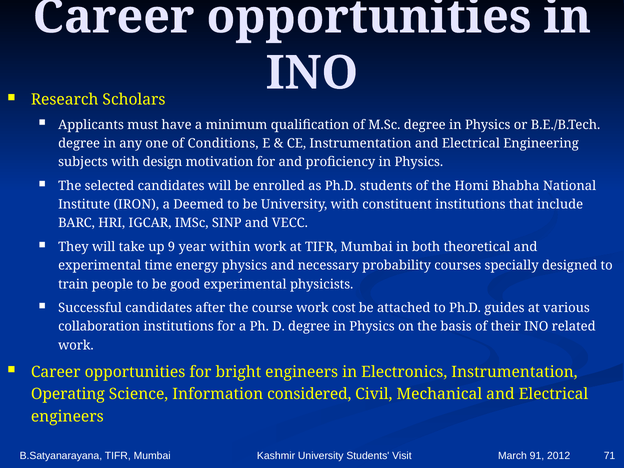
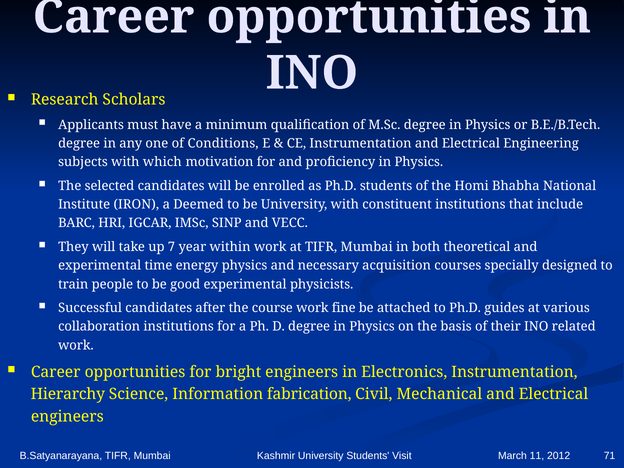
design: design -> which
9: 9 -> 7
probability: probability -> acquisition
cost: cost -> fine
Operating: Operating -> Hierarchy
considered: considered -> fabrication
91: 91 -> 11
